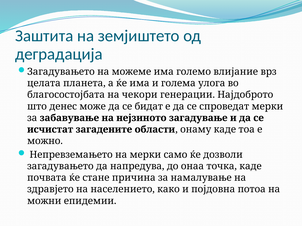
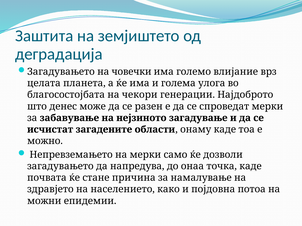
можеме: можеме -> човечки
бидат: бидат -> разен
